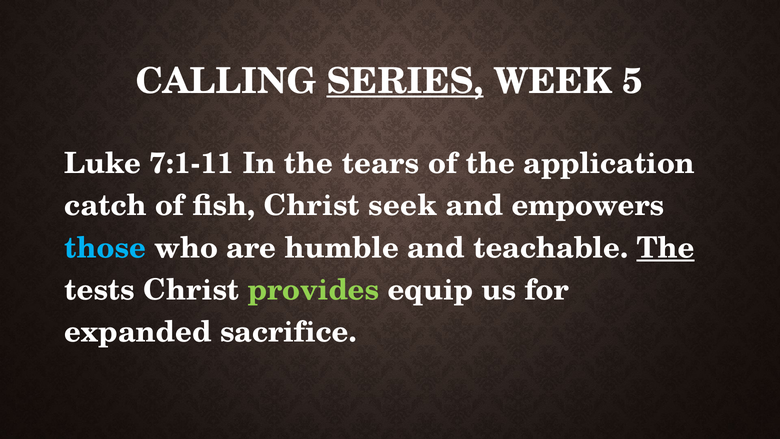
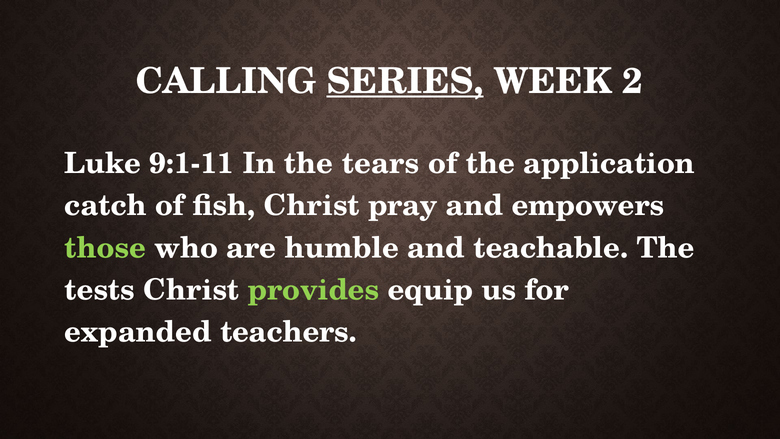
5: 5 -> 2
7:1-11: 7:1-11 -> 9:1-11
seek: seek -> pray
those colour: light blue -> light green
The at (666, 248) underline: present -> none
sacrifice: sacrifice -> teachers
